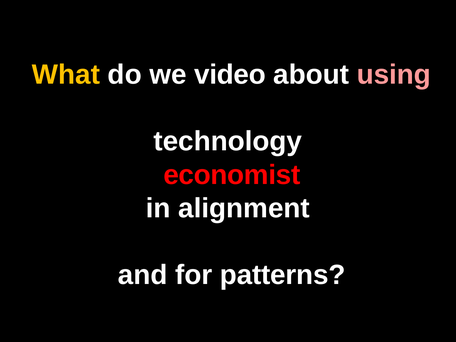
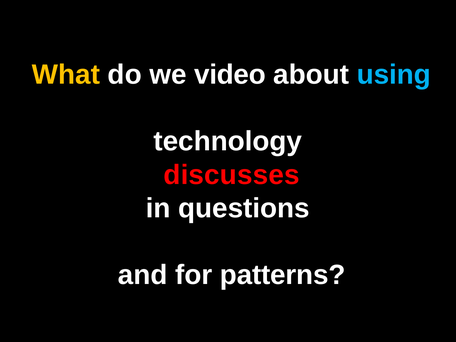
using colour: pink -> light blue
economist: economist -> discusses
alignment: alignment -> questions
